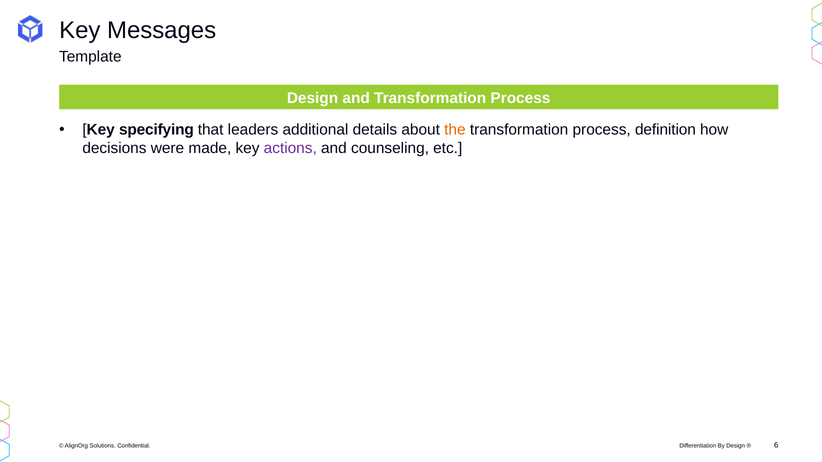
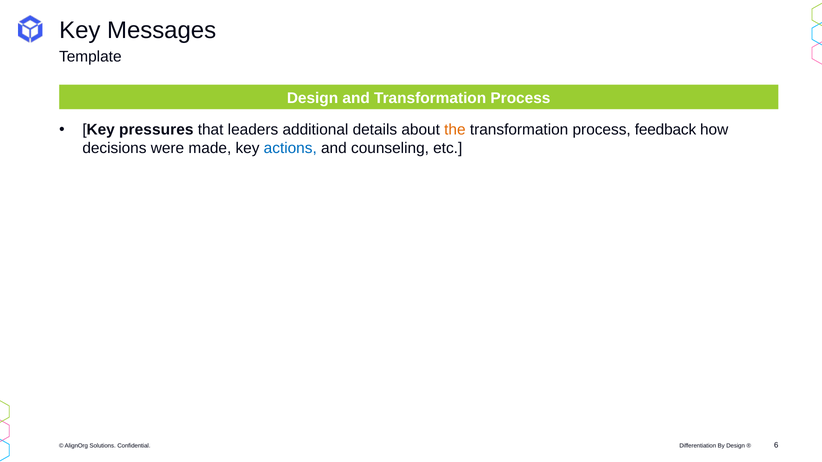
specifying: specifying -> pressures
definition: definition -> feedback
actions colour: purple -> blue
